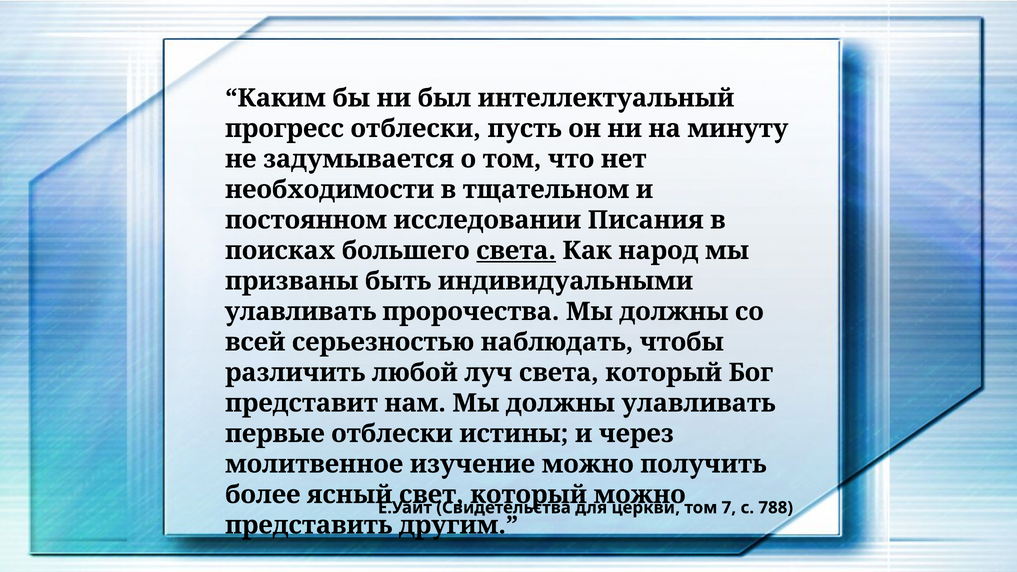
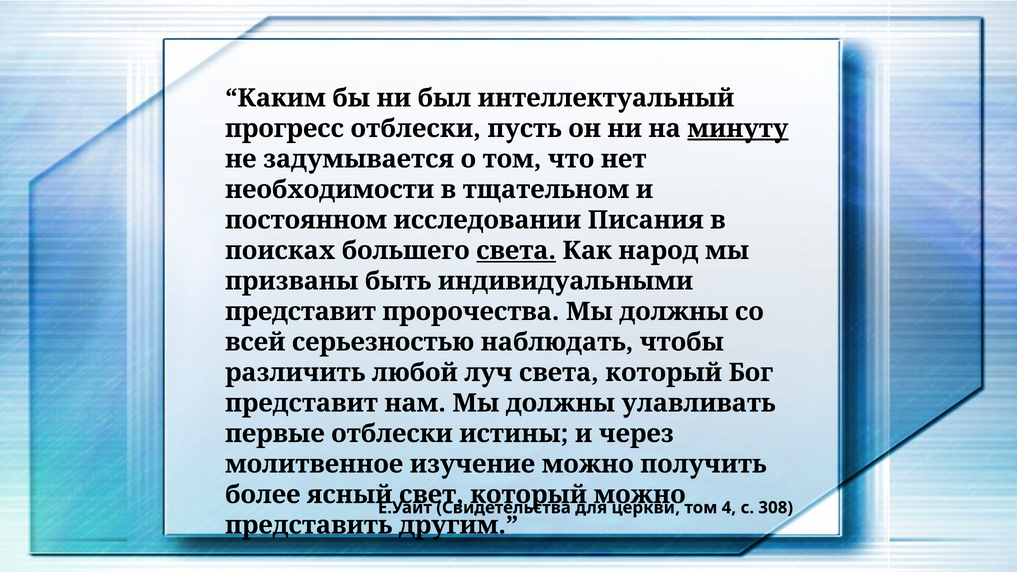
минуту underline: none -> present
улавливать at (301, 312): улавливать -> представит
7: 7 -> 4
788: 788 -> 308
